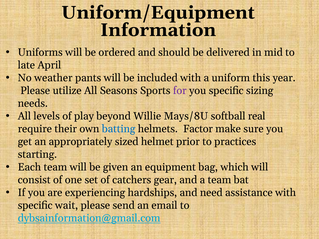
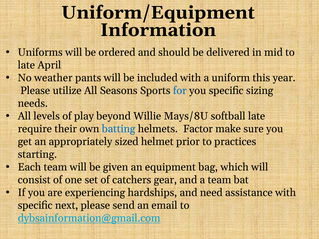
for colour: purple -> blue
softball real: real -> late
wait: wait -> next
